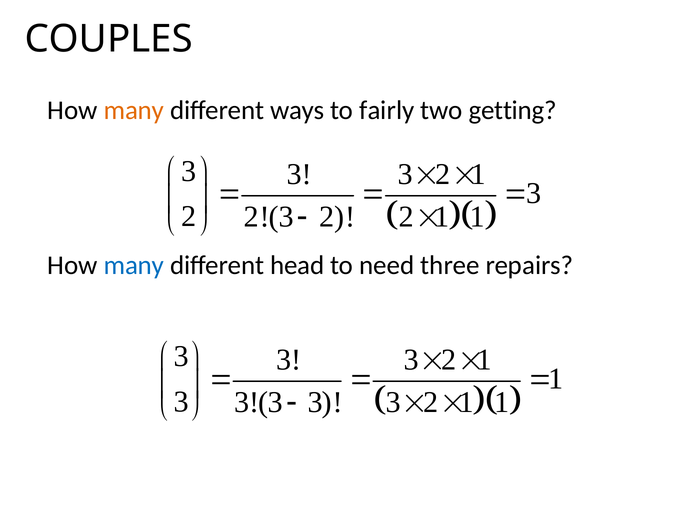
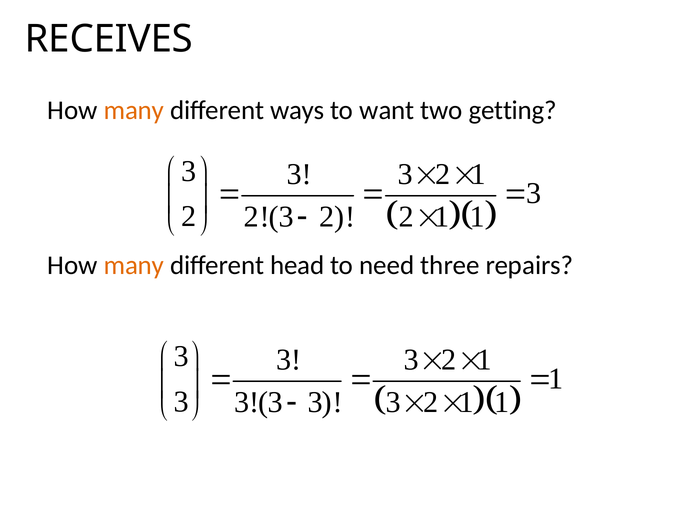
COUPLES: COUPLES -> RECEIVES
fairly: fairly -> want
many at (134, 265) colour: blue -> orange
